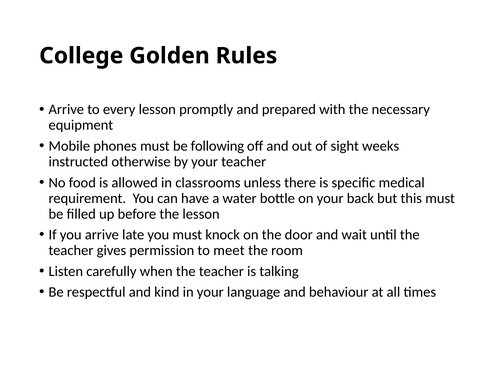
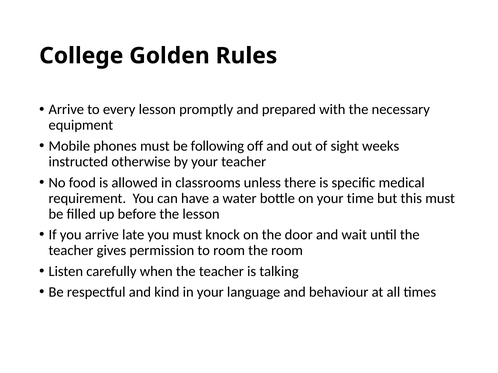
back: back -> time
to meet: meet -> room
